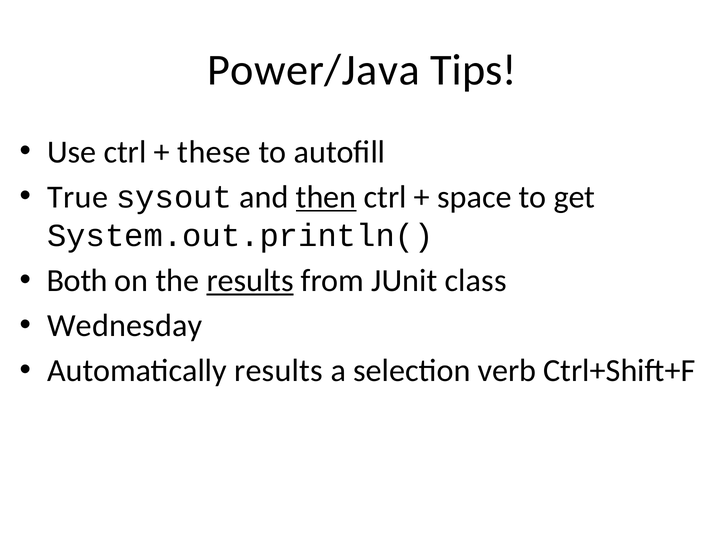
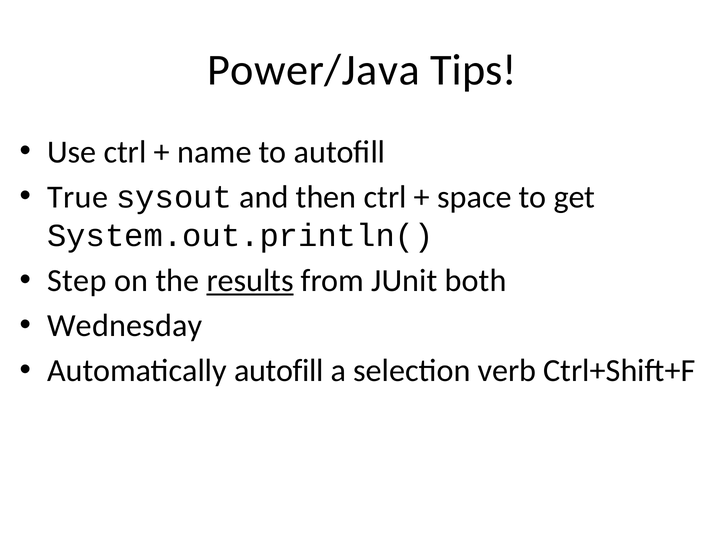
these: these -> name
then underline: present -> none
Both: Both -> Step
class: class -> both
Automatically results: results -> autofill
